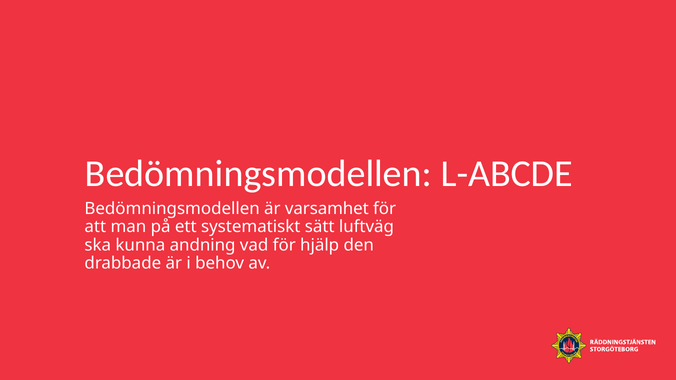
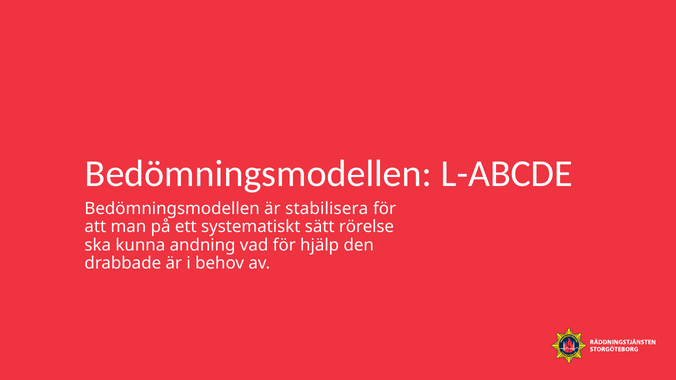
varsamhet: varsamhet -> stabilisera
luftväg: luftväg -> rörelse
